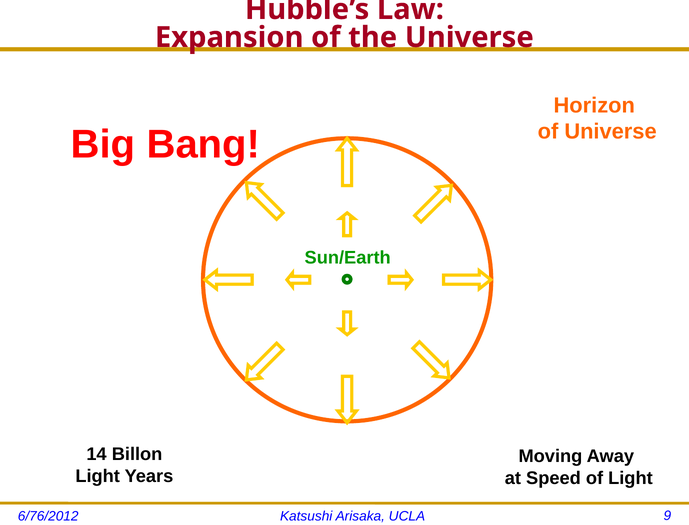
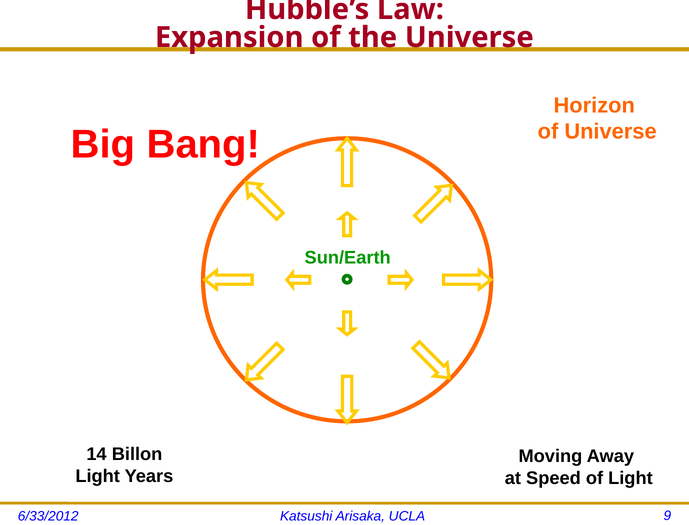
6/76/2012: 6/76/2012 -> 6/33/2012
